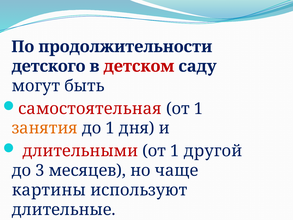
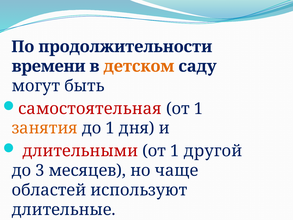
детского: детского -> времени
детском colour: red -> orange
картины: картины -> областей
